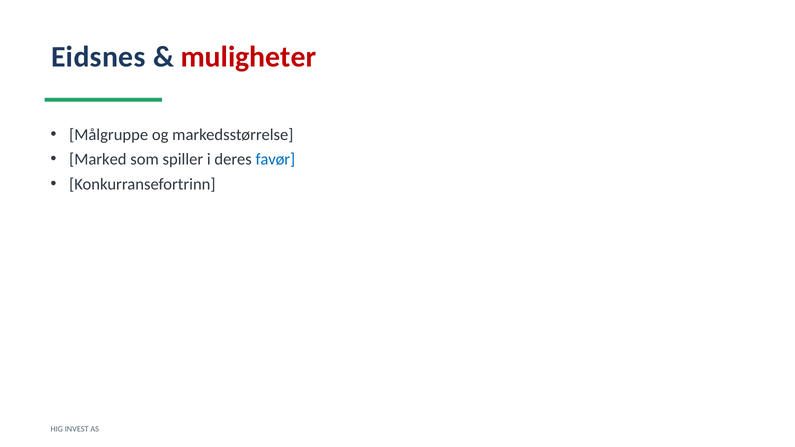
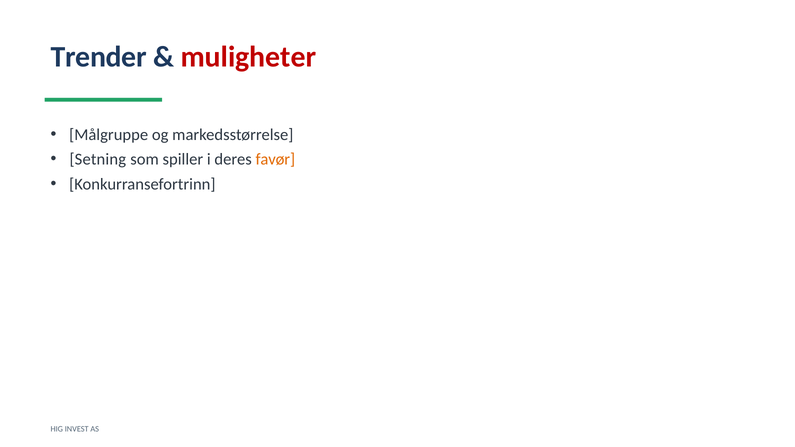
Eidsnes: Eidsnes -> Trender
Marked: Marked -> Setning
favør colour: blue -> orange
